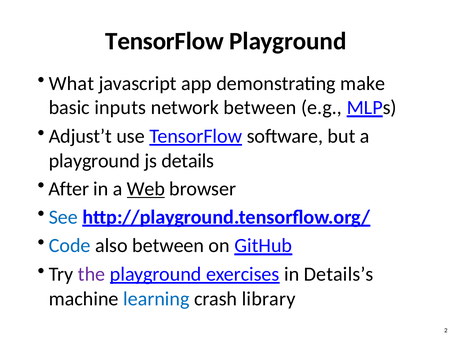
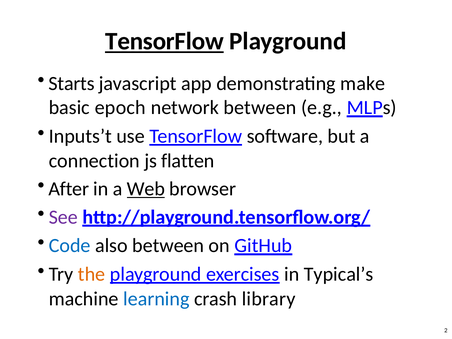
TensorFlow at (164, 41) underline: none -> present
What: What -> Starts
inputs: inputs -> epoch
Adjust’t: Adjust’t -> Inputs’t
playground at (94, 161): playground -> connection
details: details -> flatten
See colour: blue -> purple
the colour: purple -> orange
Details’s: Details’s -> Typical’s
